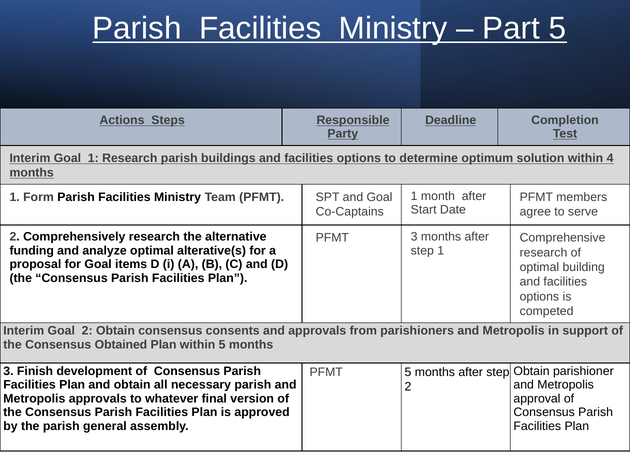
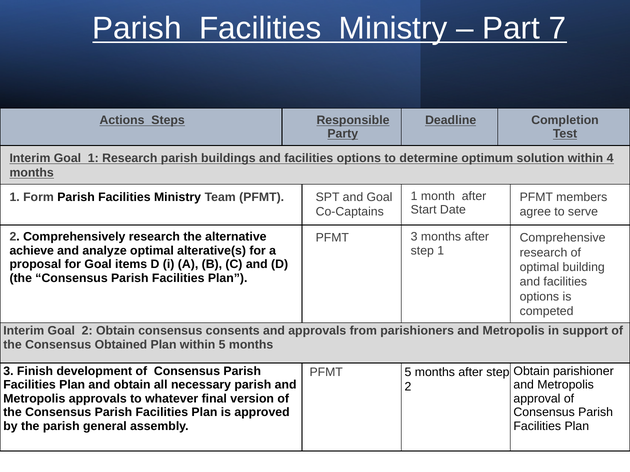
Part 5: 5 -> 7
funding: funding -> achieve
